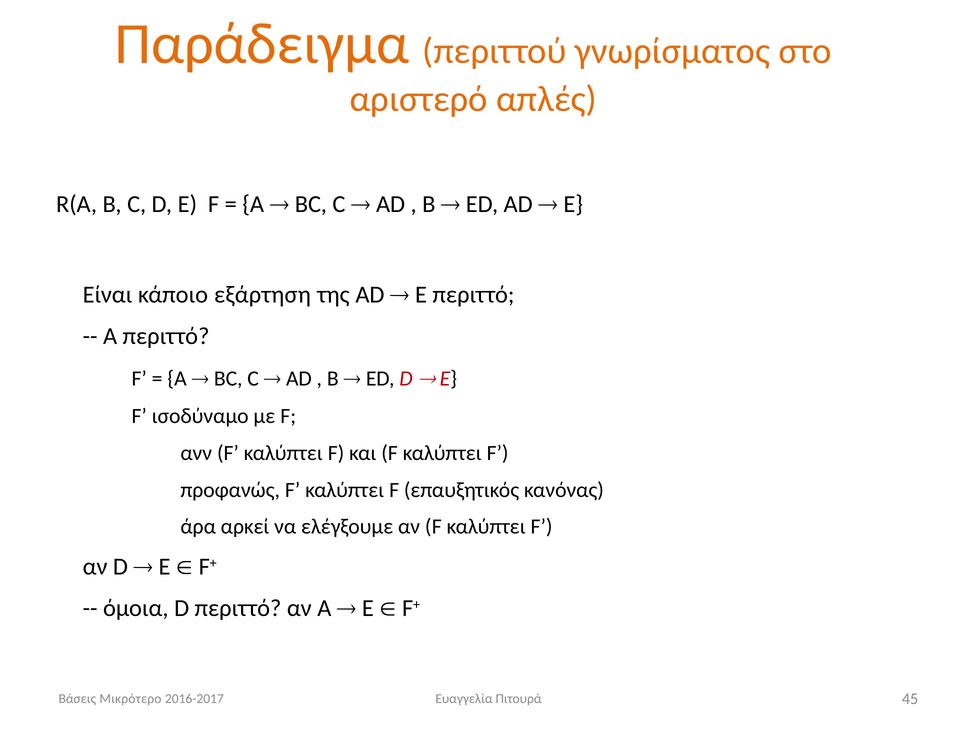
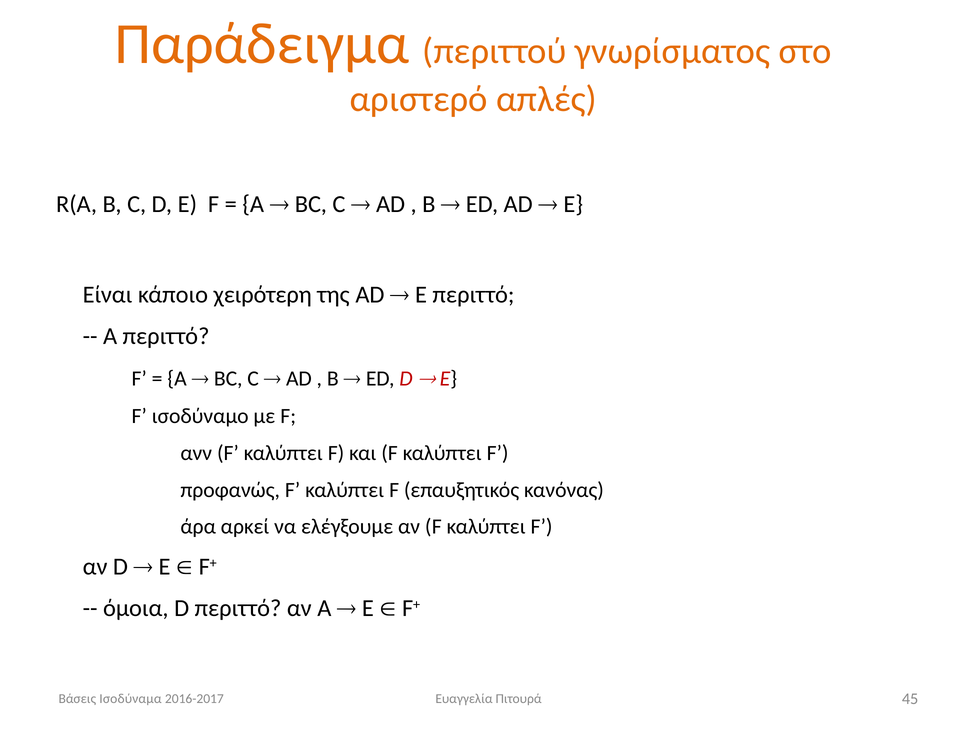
εξάρτηση: εξάρτηση -> χειρότερη
Μικρότερο: Μικρότερο -> Ισοδύναμα
